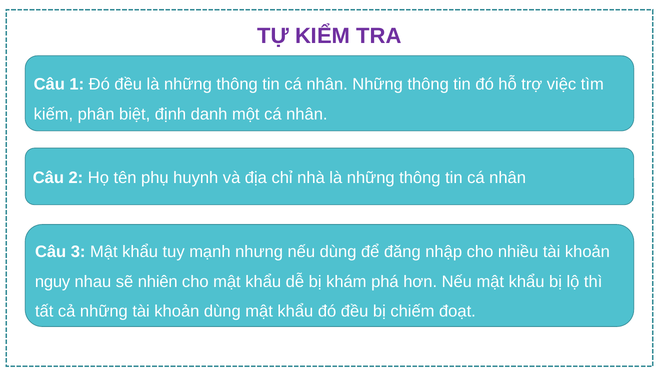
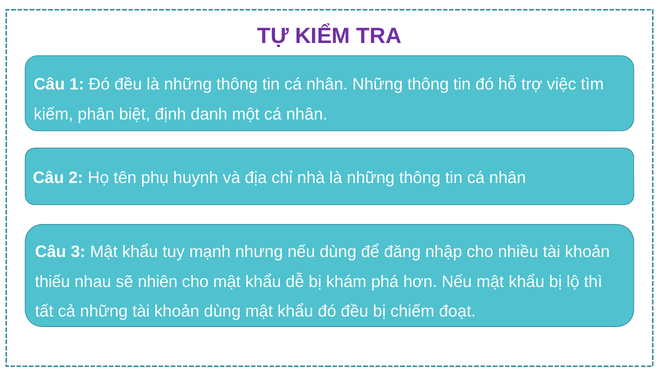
nguy: nguy -> thiếu
